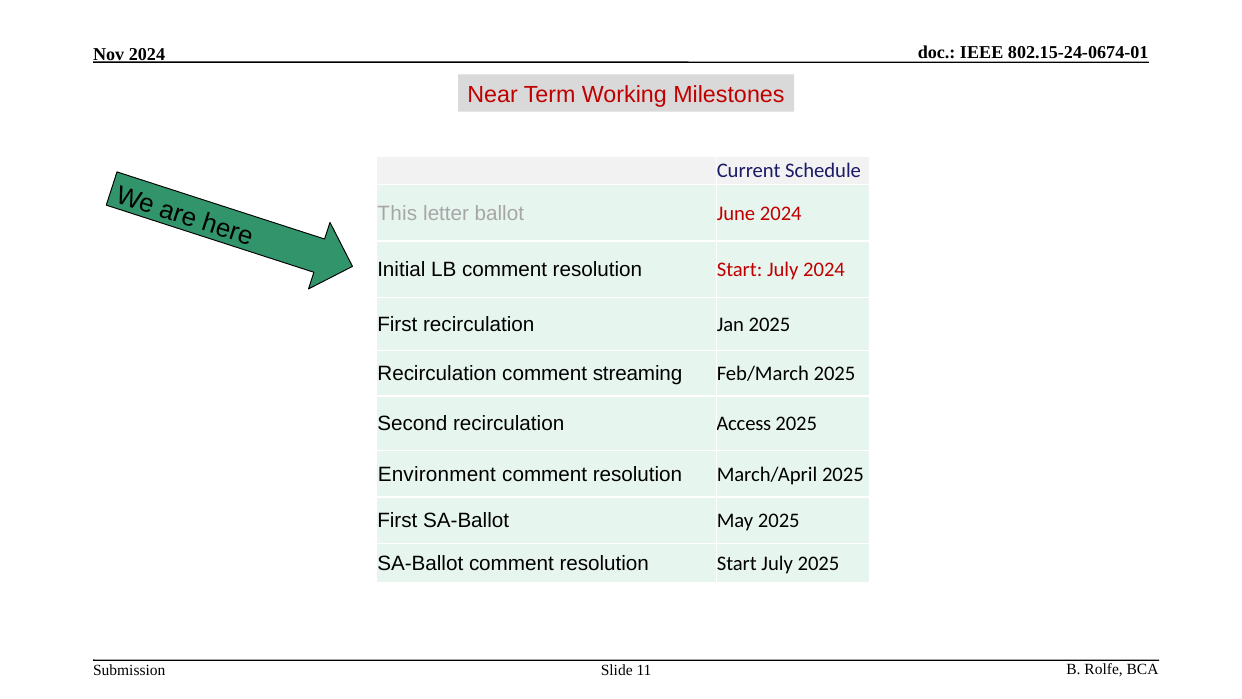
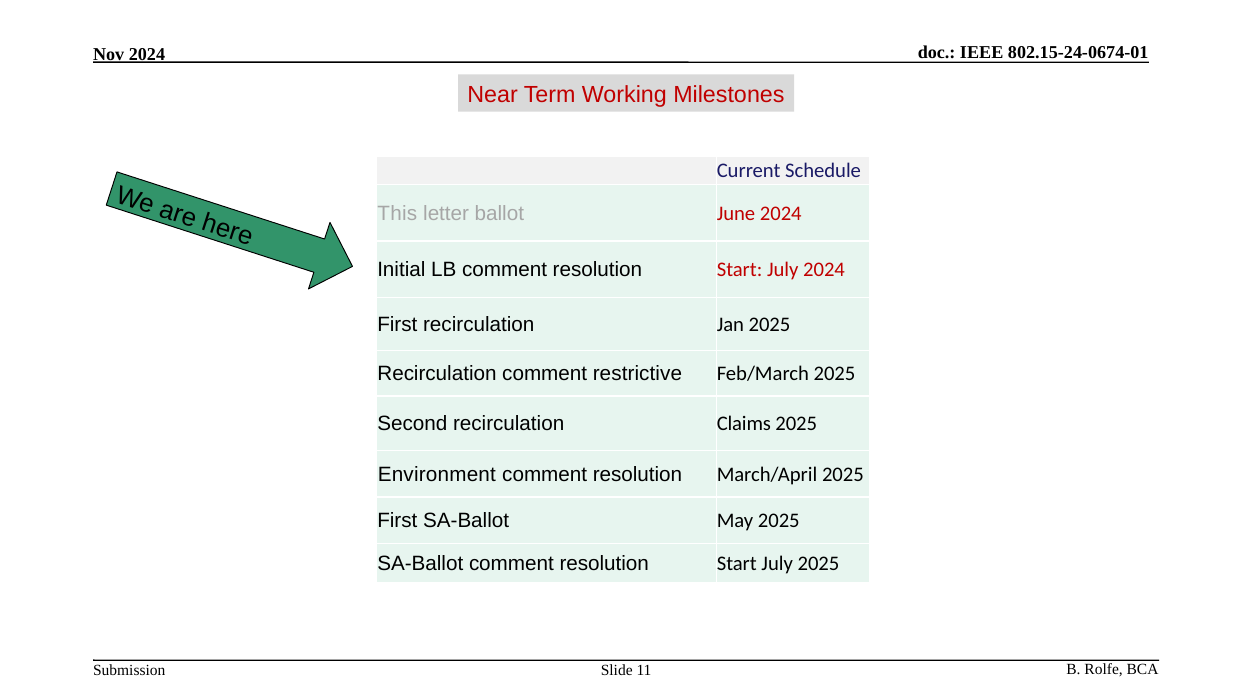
streaming: streaming -> restrictive
Access: Access -> Claims
